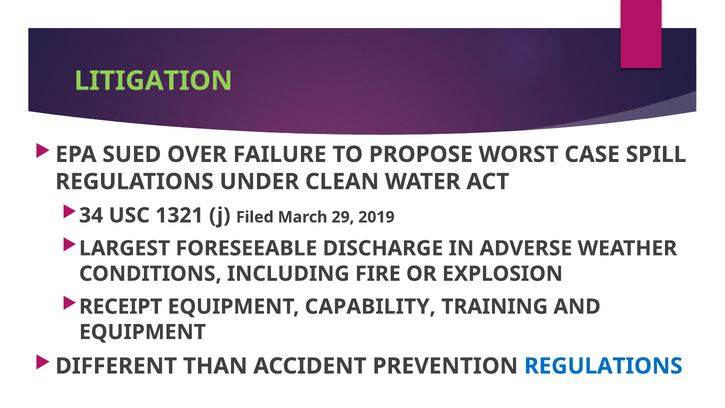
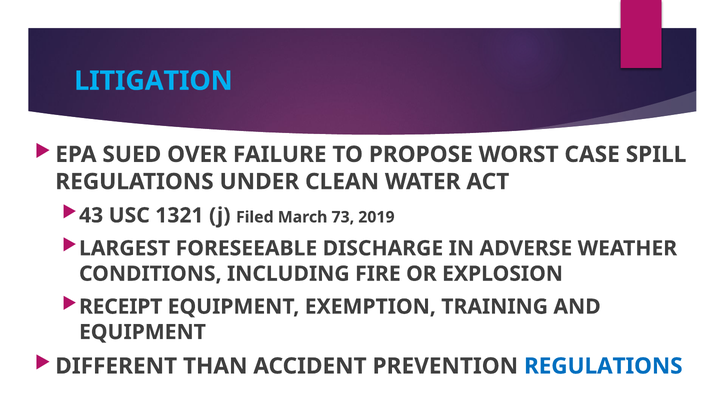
LITIGATION colour: light green -> light blue
34: 34 -> 43
29: 29 -> 73
CAPABILITY: CAPABILITY -> EXEMPTION
